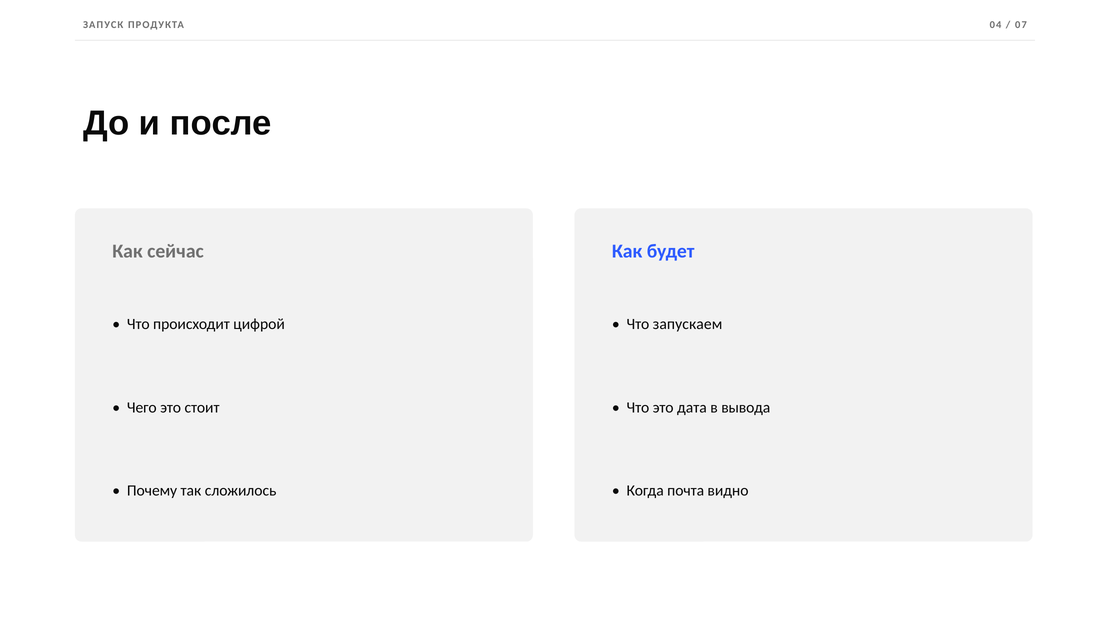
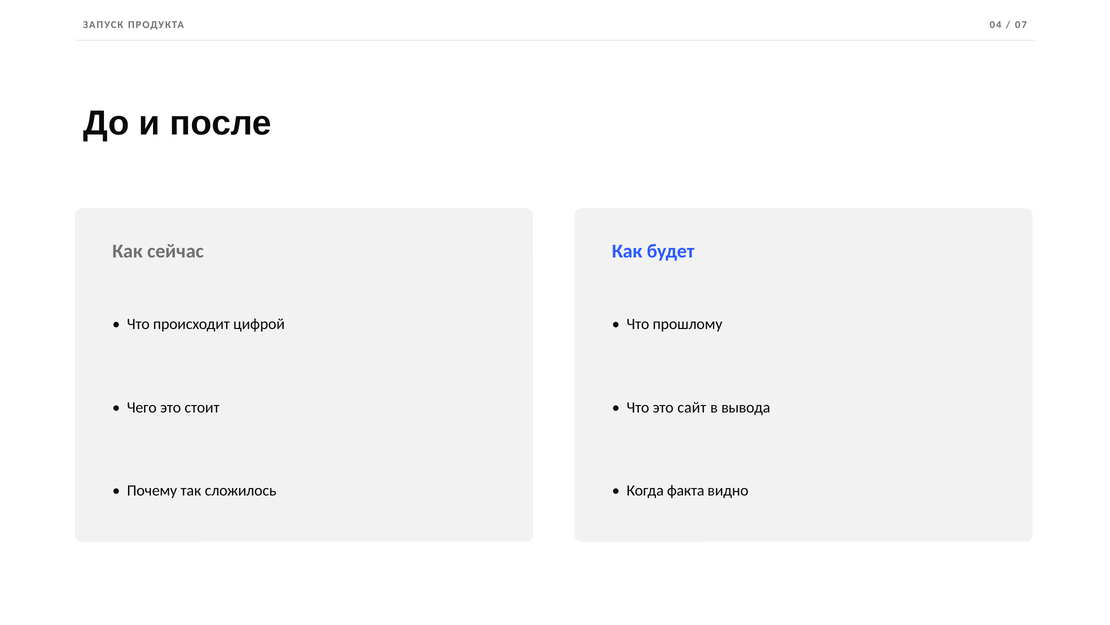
запускаем: запускаем -> прошлому
дата: дата -> сайт
почта: почта -> факта
